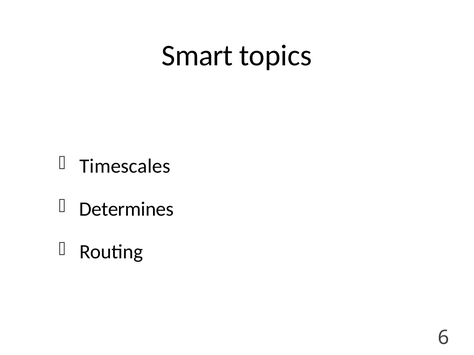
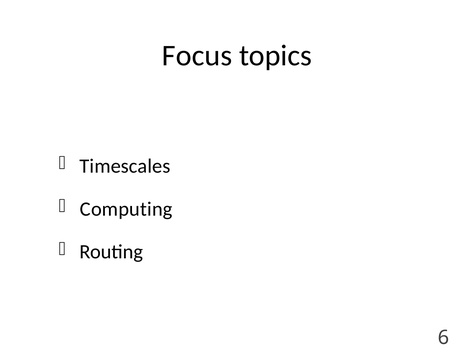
Smart: Smart -> Focus
Determines: Determines -> Computing
